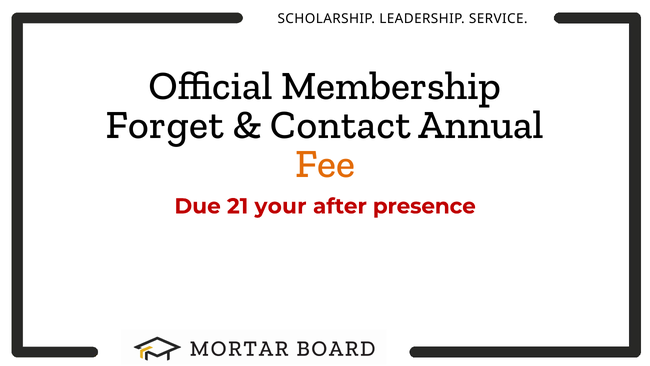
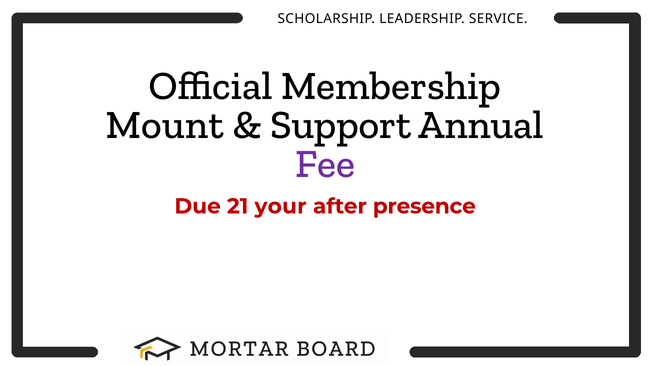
Forget: Forget -> Mount
Contact: Contact -> Support
Fee colour: orange -> purple
